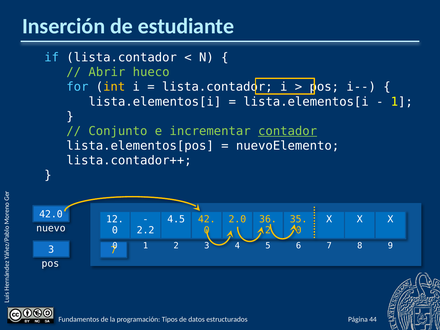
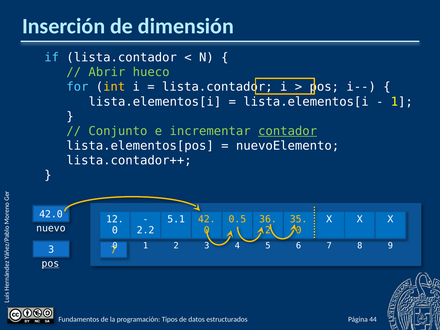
estudiante: estudiante -> dimensión
4.5: 4.5 -> 5.1
2.0: 2.0 -> 0.5
pos at (50, 264) underline: none -> present
